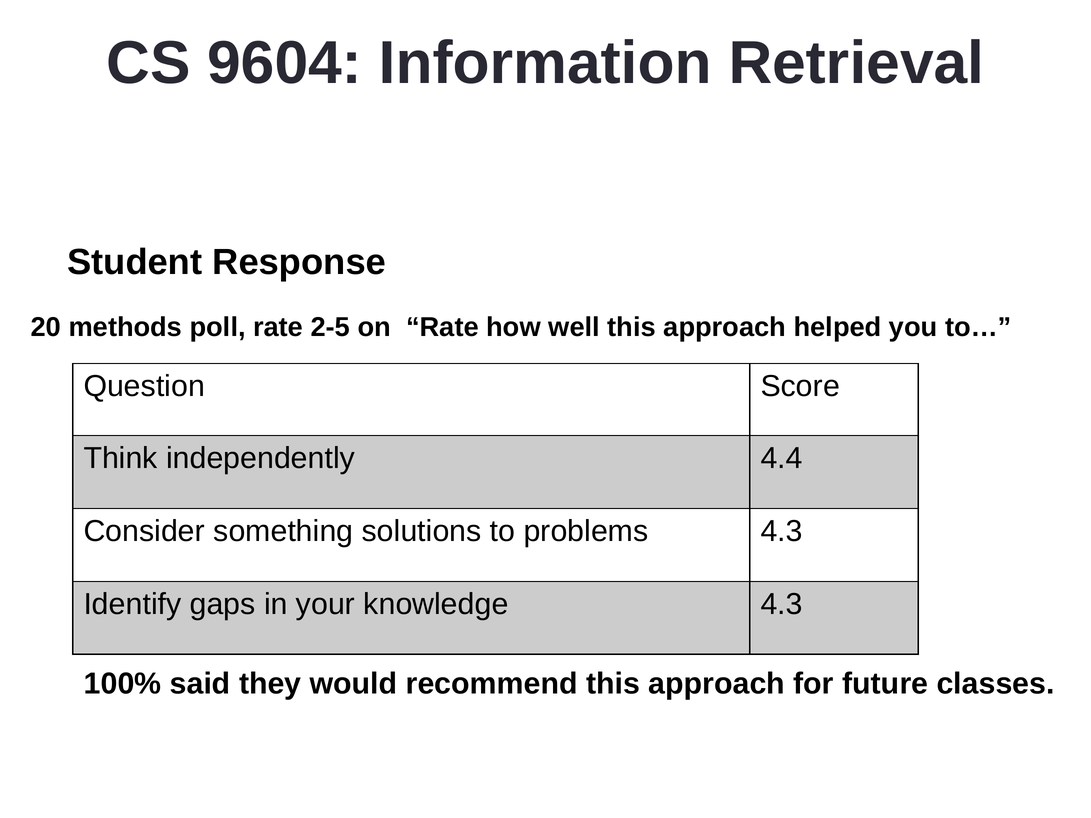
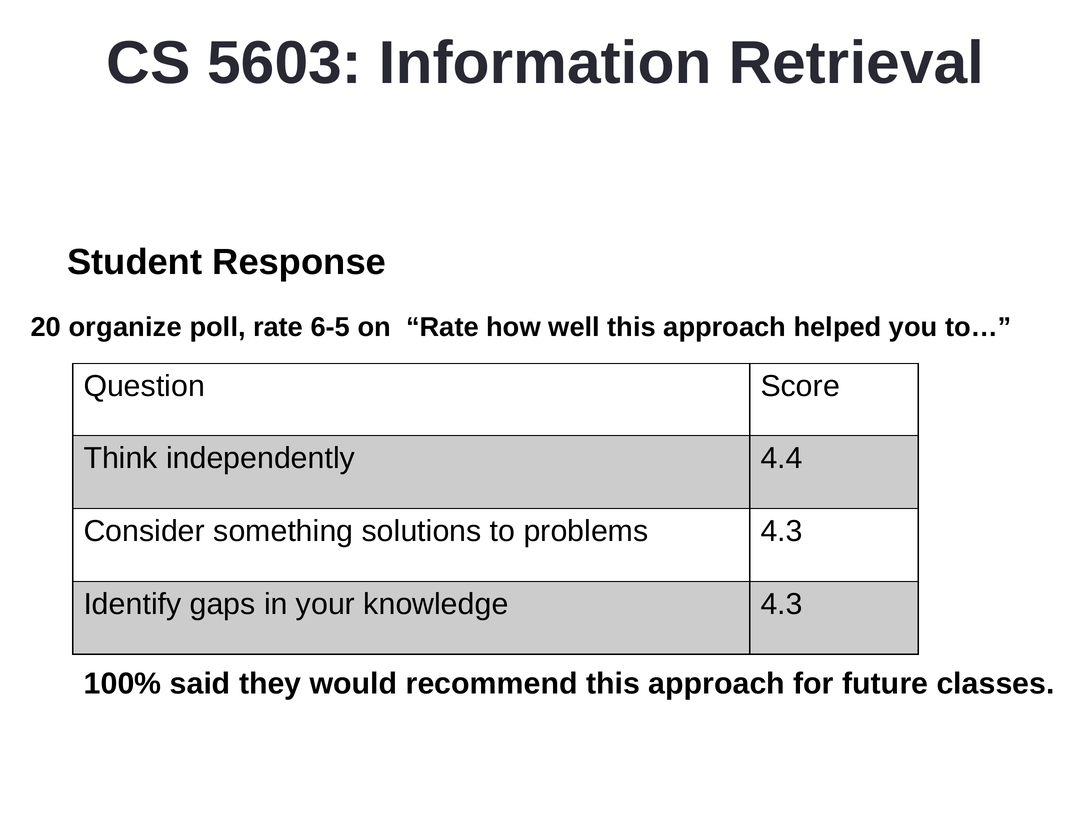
9604: 9604 -> 5603
methods: methods -> organize
2-5: 2-5 -> 6-5
